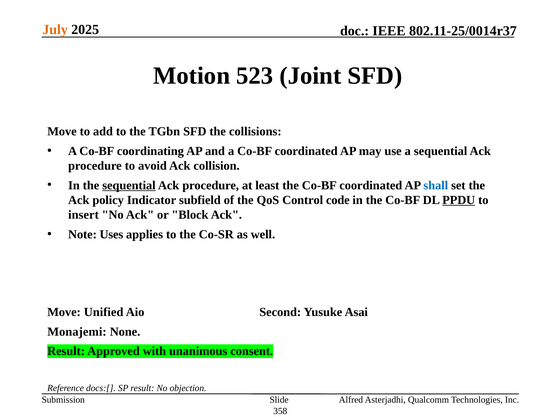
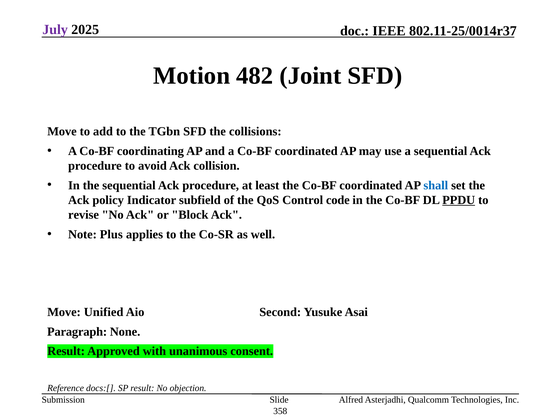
July colour: orange -> purple
523: 523 -> 482
sequential at (129, 185) underline: present -> none
insert: insert -> revise
Uses: Uses -> Plus
Monajemi: Monajemi -> Paragraph
